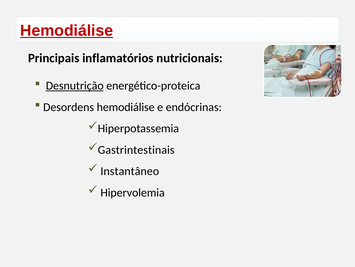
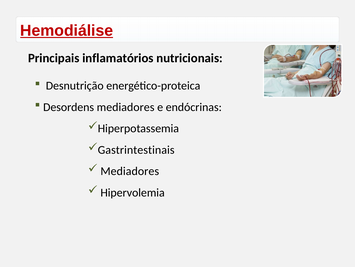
Desnutrição underline: present -> none
Desordens hemodiálise: hemodiálise -> mediadores
Instantâneo at (130, 171): Instantâneo -> Mediadores
